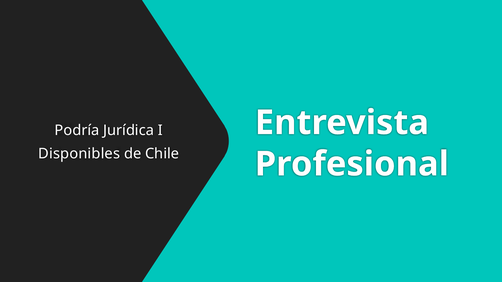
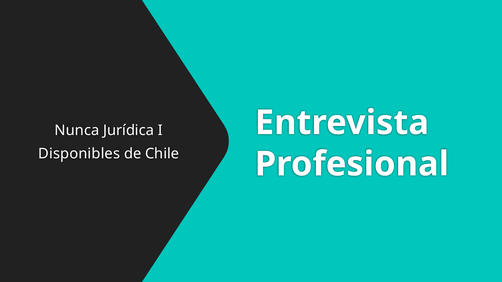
Podría: Podría -> Nunca
